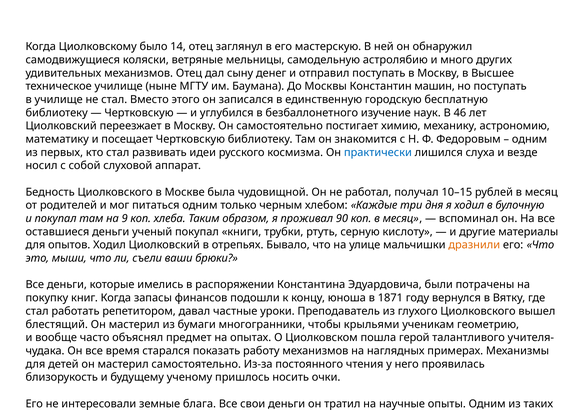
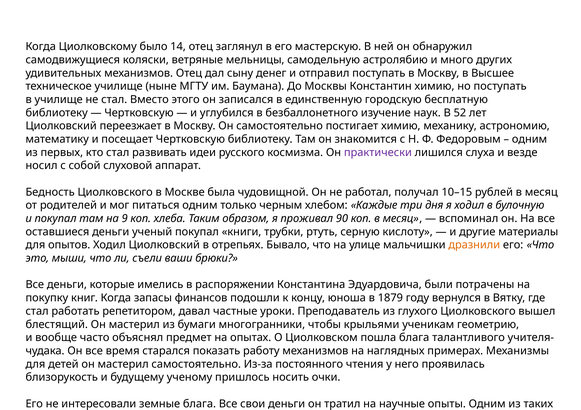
Константин машин: машин -> химию
46: 46 -> 52
практически colour: blue -> purple
1871: 1871 -> 1879
пошла герой: герой -> блага
